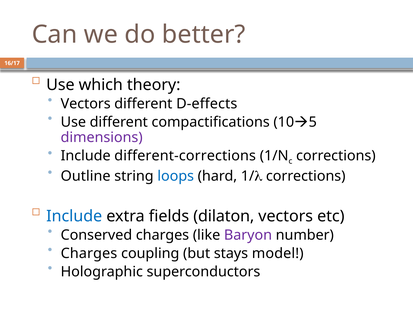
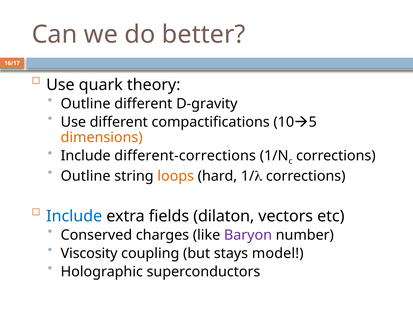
which: which -> quark
Vectors at (86, 104): Vectors -> Outline
D-effects: D-effects -> D-gravity
dimensions colour: purple -> orange
loops colour: blue -> orange
Charges at (89, 254): Charges -> Viscosity
